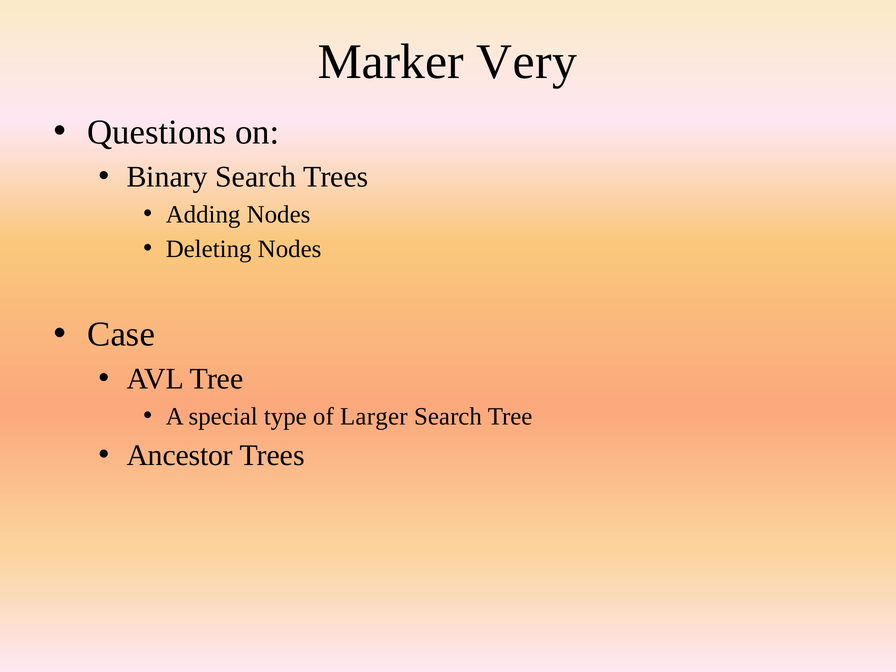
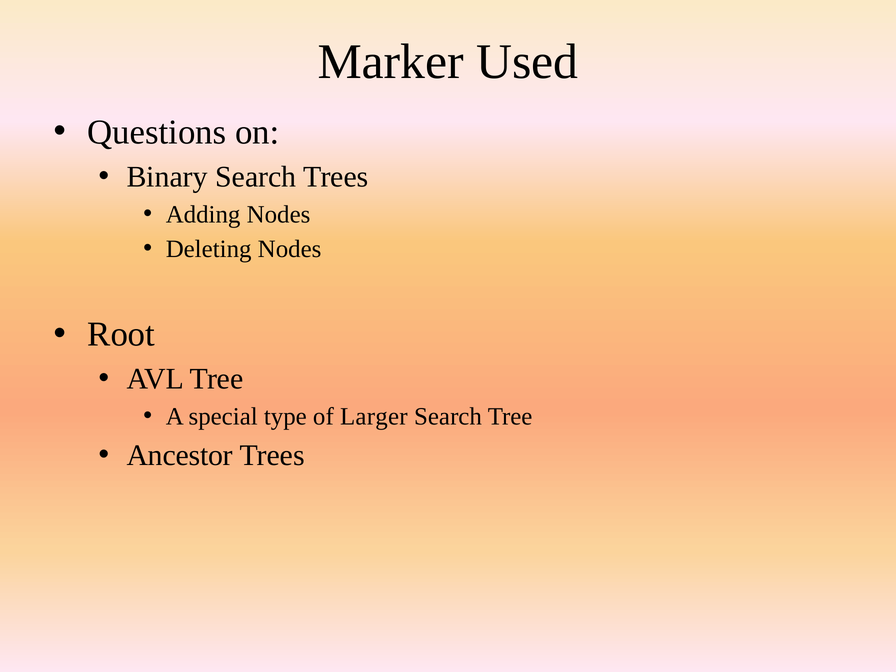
Very: Very -> Used
Case: Case -> Root
